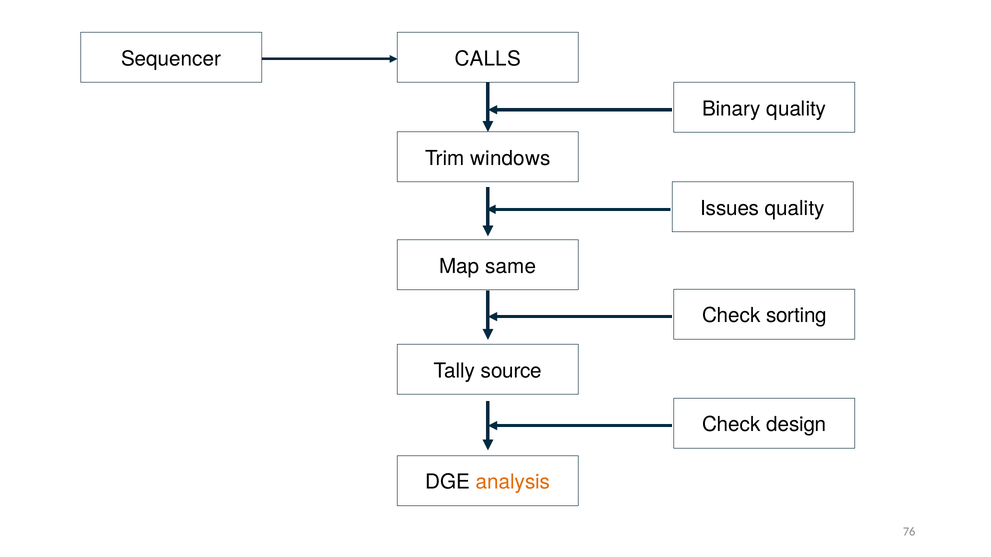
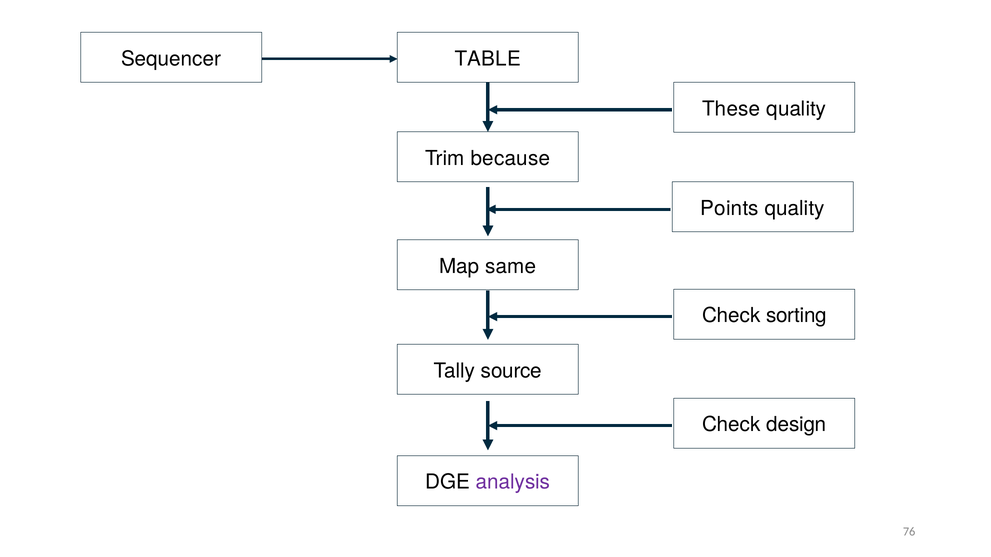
CALLS: CALLS -> TABLE
Binary: Binary -> These
windows: windows -> because
Issues: Issues -> Points
analysis colour: orange -> purple
